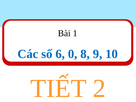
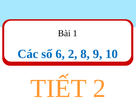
6 0: 0 -> 2
